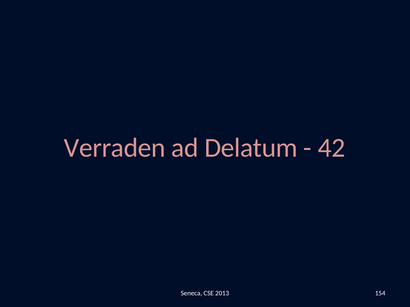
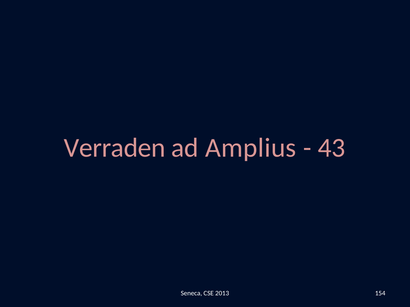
Delatum: Delatum -> Amplius
42: 42 -> 43
